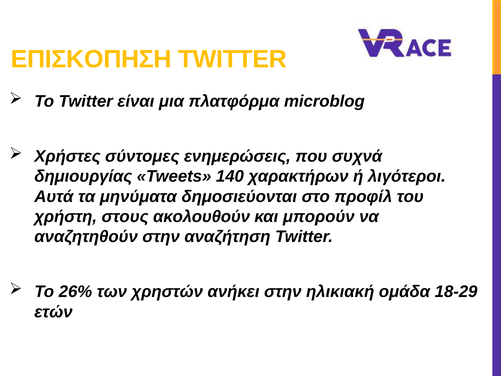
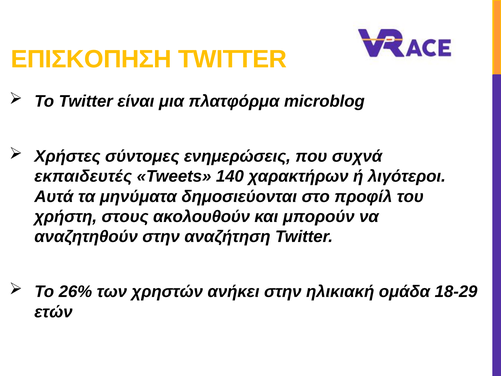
δημιουργίας: δημιουργίας -> εκπαιδευτές
